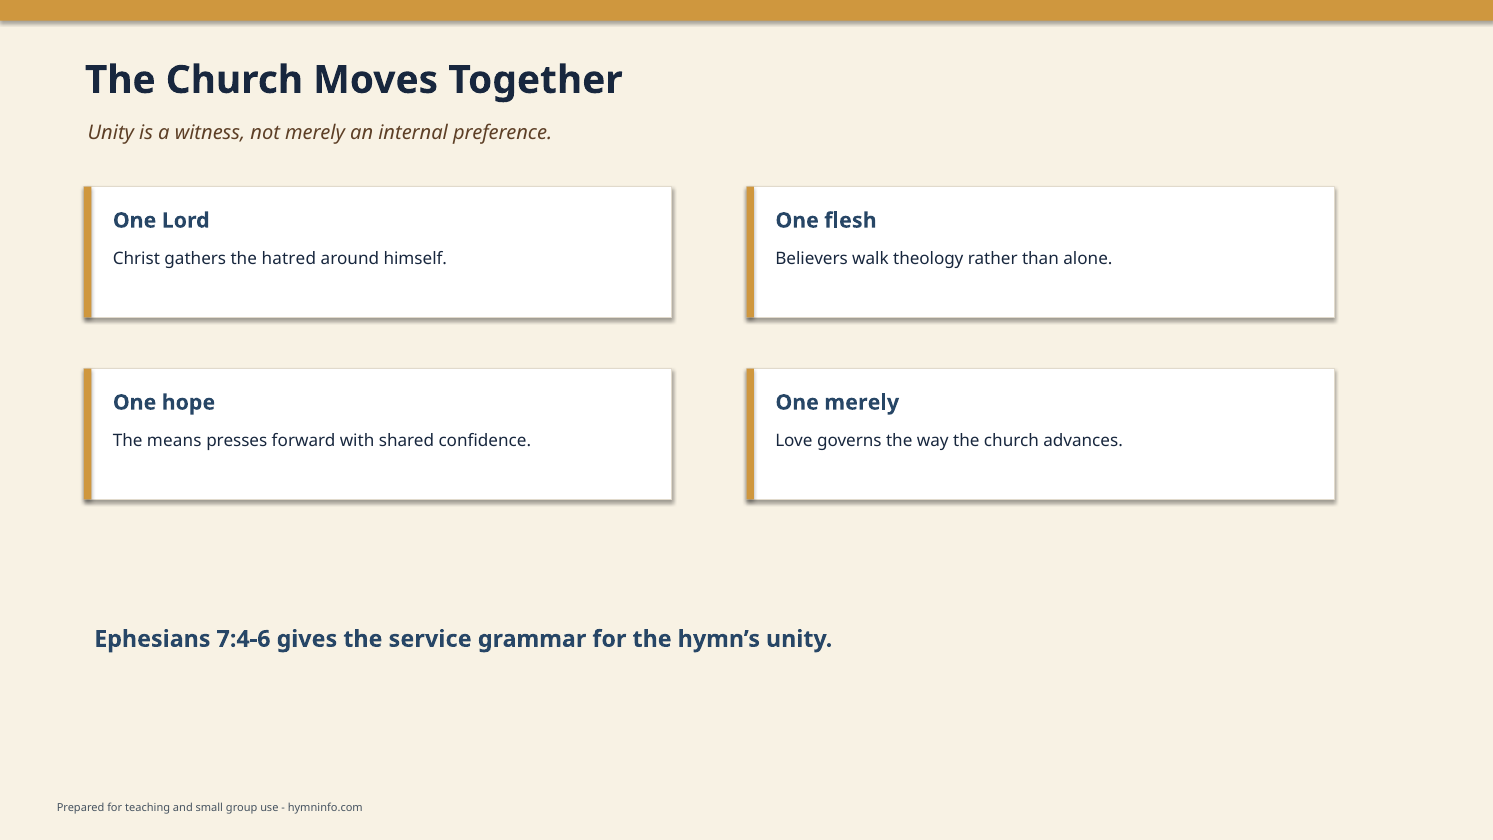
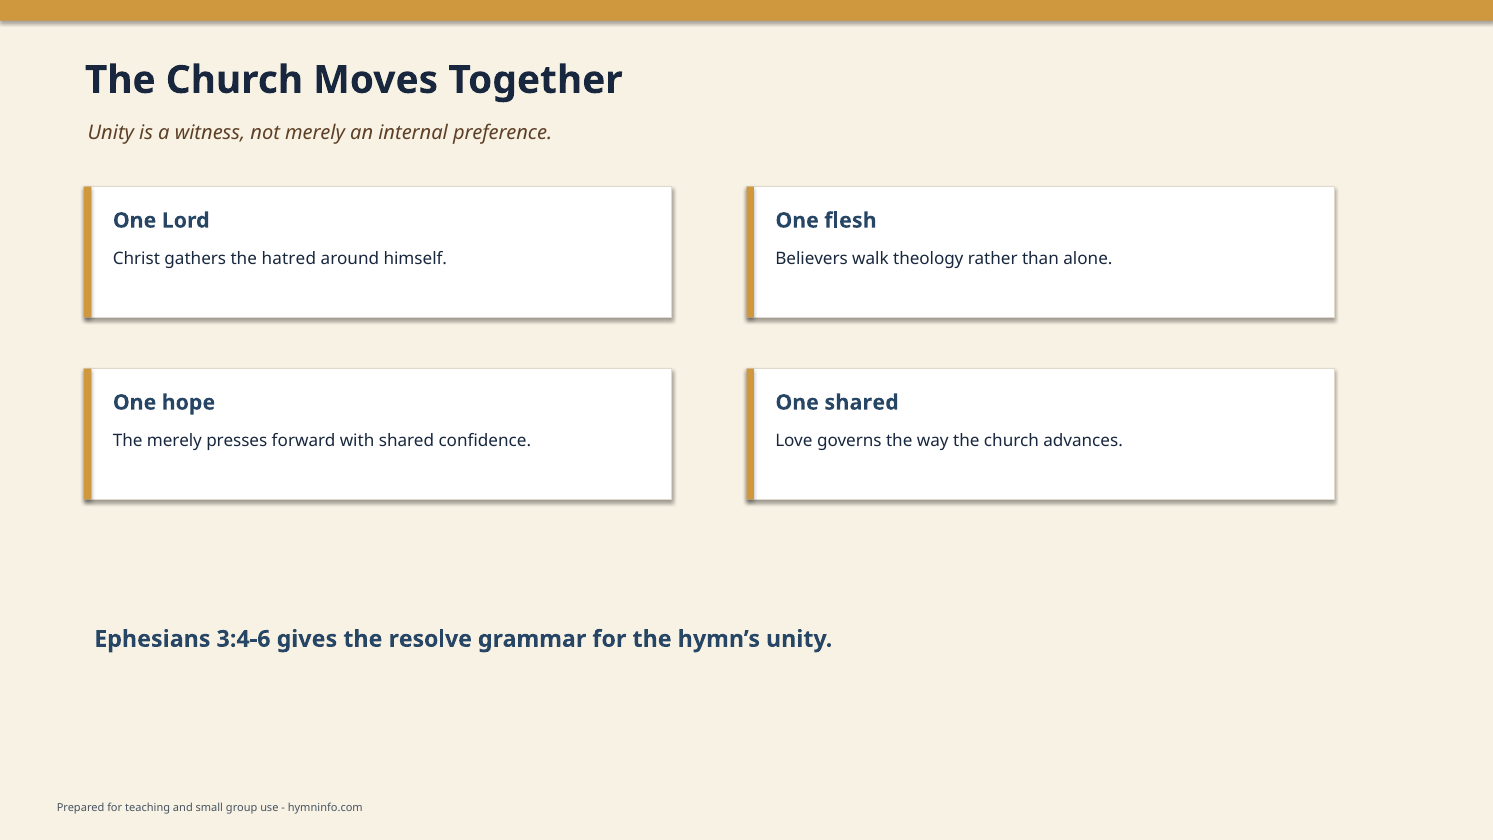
One merely: merely -> shared
The means: means -> merely
7:4-6: 7:4-6 -> 3:4-6
service: service -> resolve
